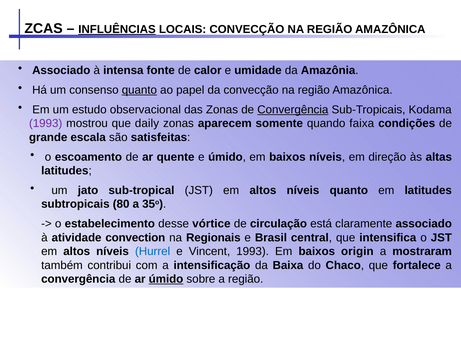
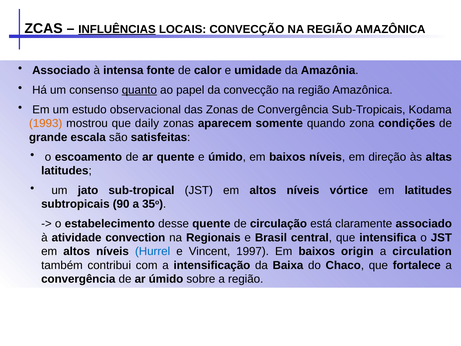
Convergência at (293, 110) underline: present -> none
1993 at (46, 123) colour: purple -> orange
faixa: faixa -> zona
níveis quanto: quanto -> vórtice
80: 80 -> 90
desse vórtice: vórtice -> quente
Vincent 1993: 1993 -> 1997
mostraram: mostraram -> circulation
úmido at (166, 279) underline: present -> none
